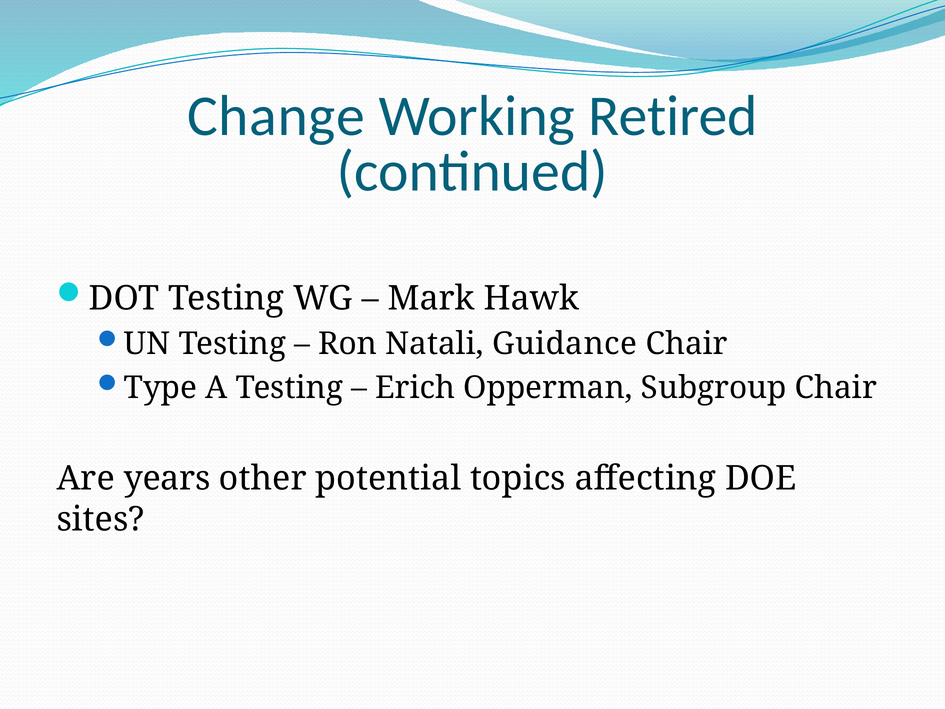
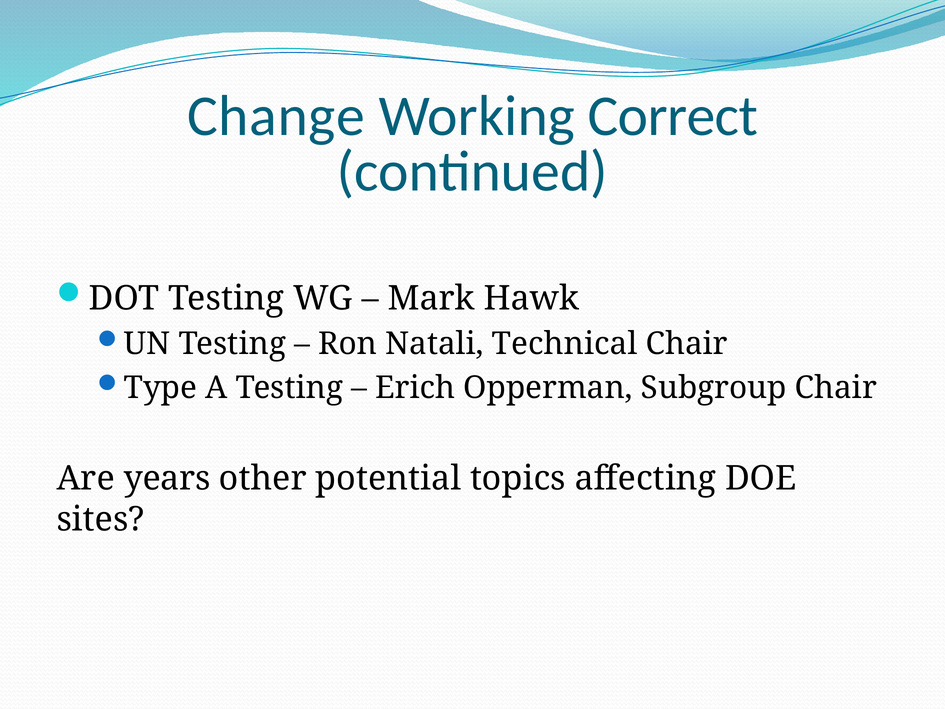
Retired: Retired -> Correct
Guidance: Guidance -> Technical
